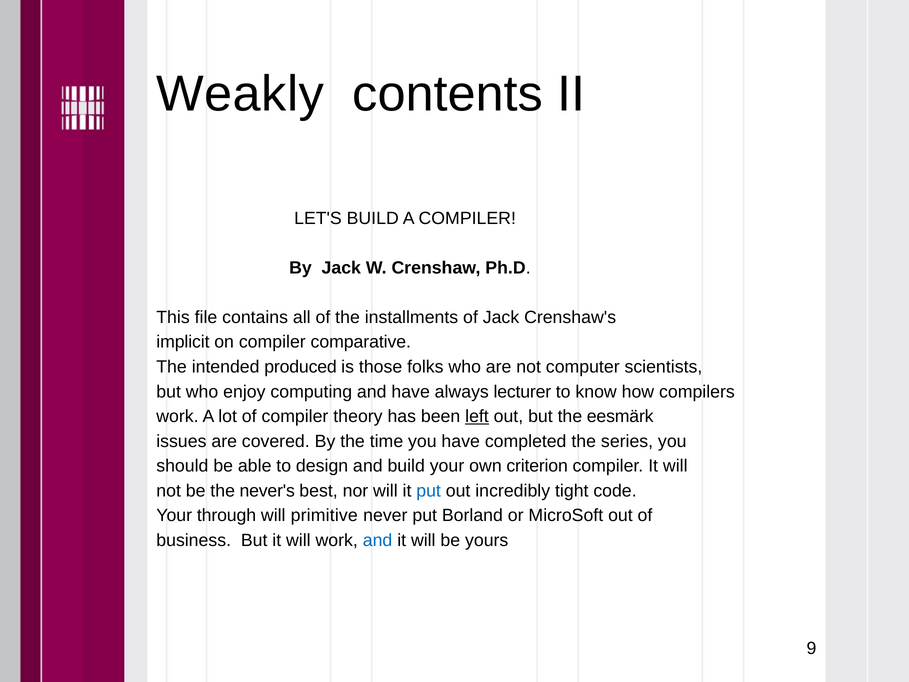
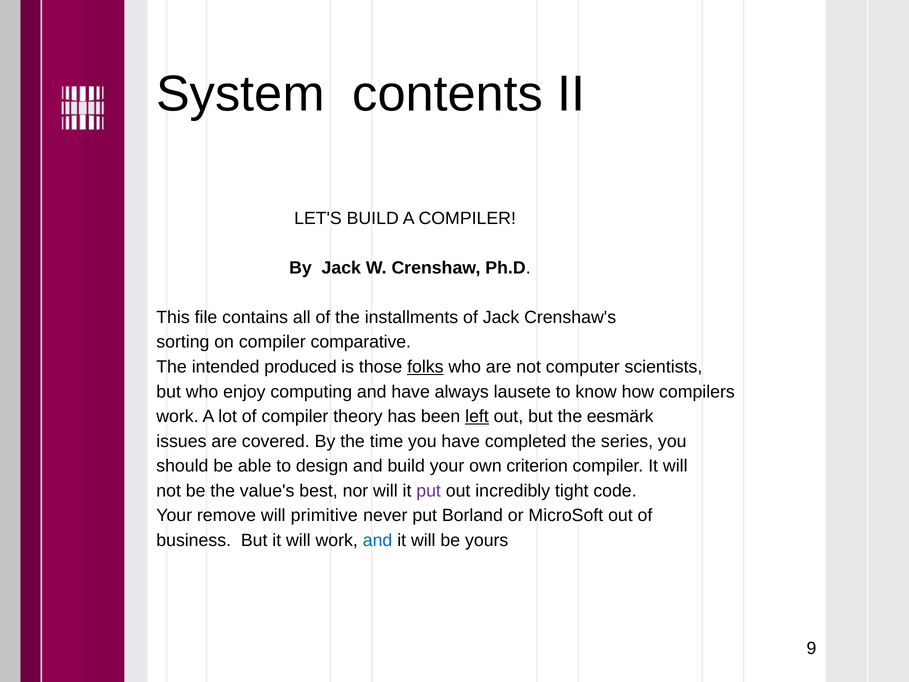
Weakly: Weakly -> System
implicit: implicit -> sorting
folks underline: none -> present
lecturer: lecturer -> lausete
never's: never's -> value's
put at (429, 491) colour: blue -> purple
through: through -> remove
